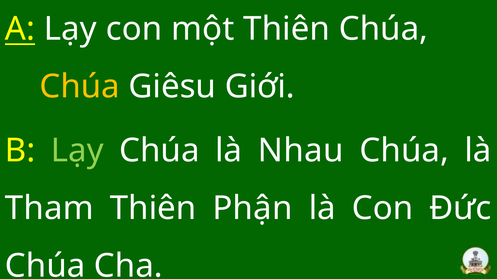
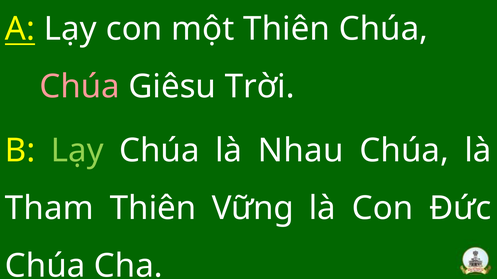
Chúa at (80, 87) colour: yellow -> pink
Giới: Giới -> Trời
Phận: Phận -> Vững
